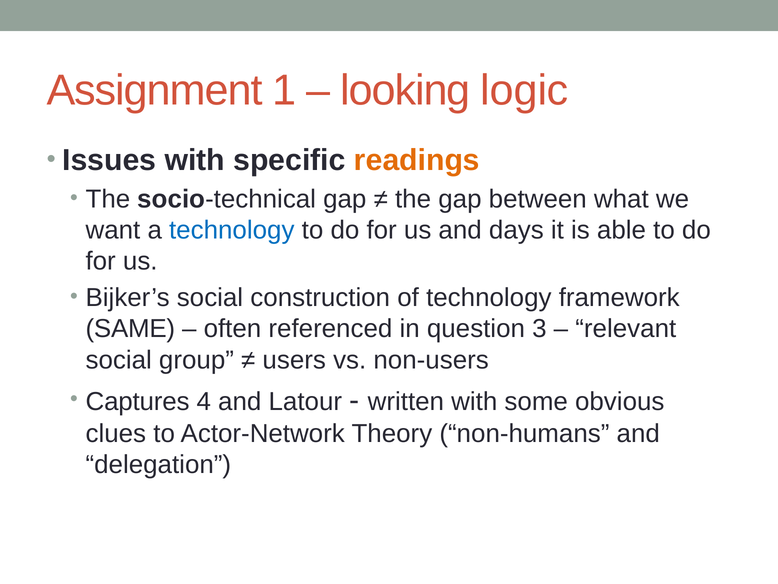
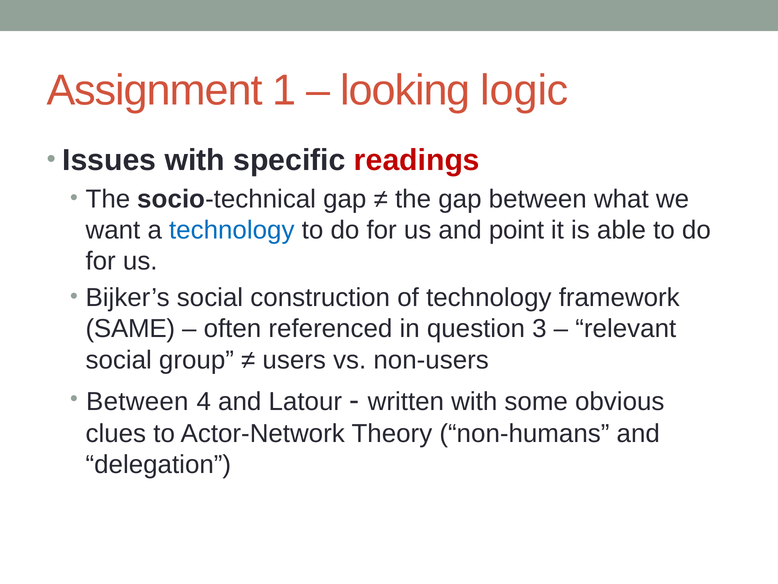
readings colour: orange -> red
days: days -> point
Captures at (138, 401): Captures -> Between
